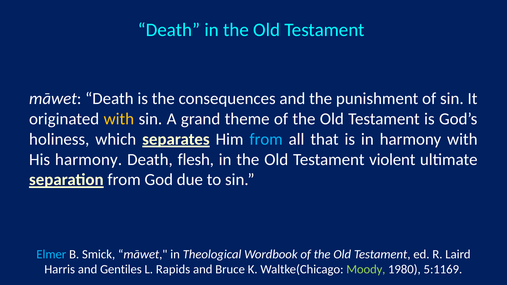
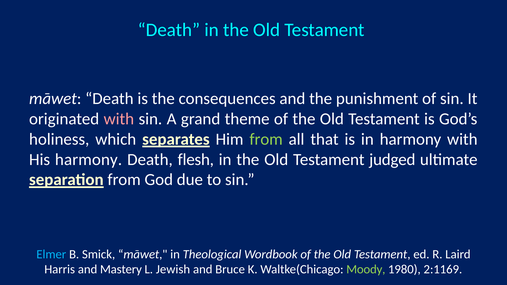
with at (119, 119) colour: yellow -> pink
from at (266, 139) colour: light blue -> light green
violent: violent -> judged
Gentiles: Gentiles -> Mastery
Rapids: Rapids -> Jewish
5:1169: 5:1169 -> 2:1169
